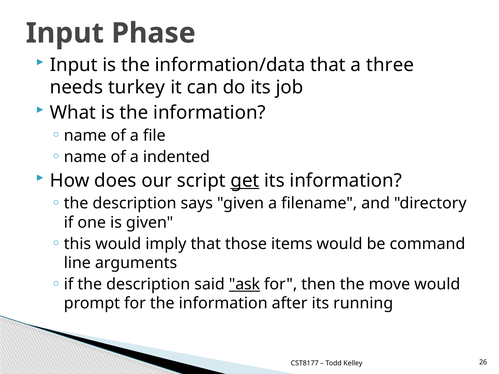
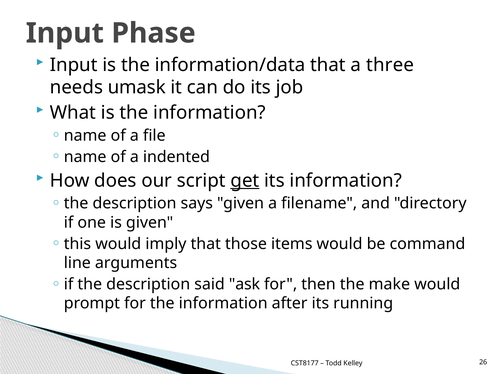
turkey: turkey -> umask
ask underline: present -> none
move: move -> make
